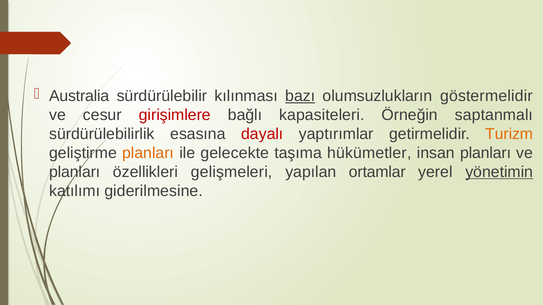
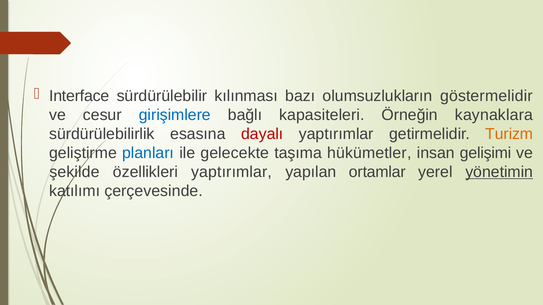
Australia: Australia -> Interface
bazı underline: present -> none
girişimlere colour: red -> blue
saptanmalı: saptanmalı -> kaynaklara
planları at (148, 153) colour: orange -> blue
insan planları: planları -> gelişimi
planları at (75, 172): planları -> şekilde
özellikleri gelişmeleri: gelişmeleri -> yaptırımlar
giderilmesine: giderilmesine -> çerçevesinde
